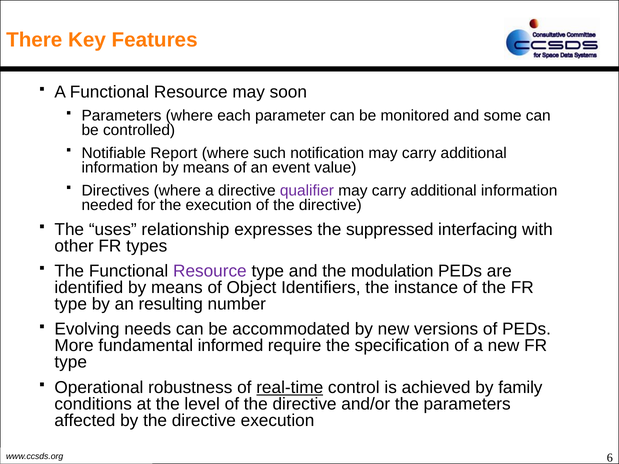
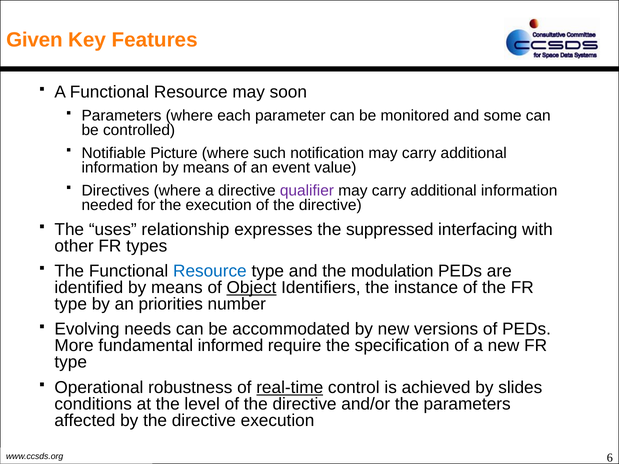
There: There -> Given
Report: Report -> Picture
Resource at (210, 271) colour: purple -> blue
Object underline: none -> present
resulting: resulting -> priorities
family: family -> slides
